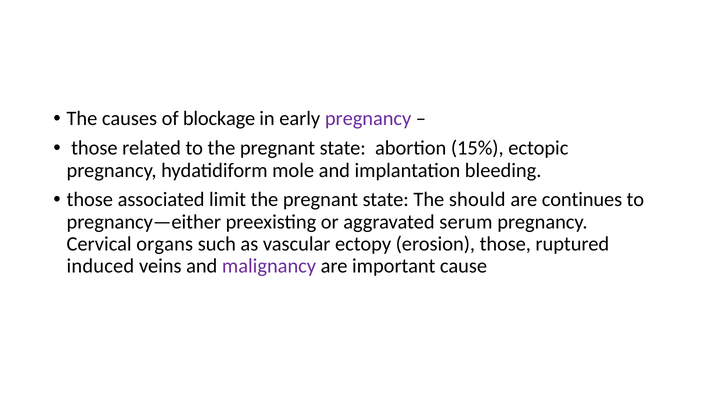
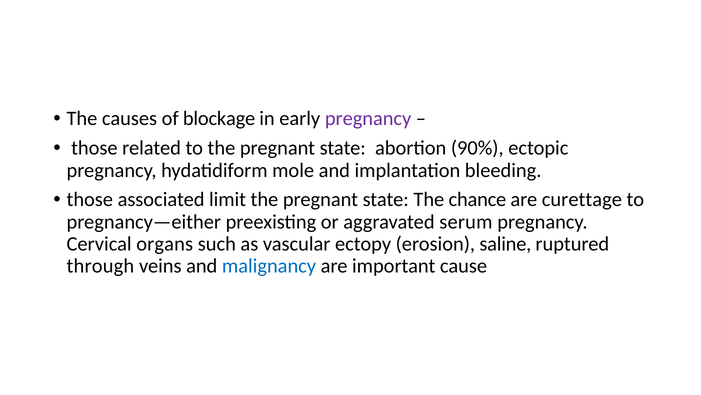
15%: 15% -> 90%
should: should -> chance
continues: continues -> curettage
erosion those: those -> saline
induced: induced -> through
malignancy colour: purple -> blue
